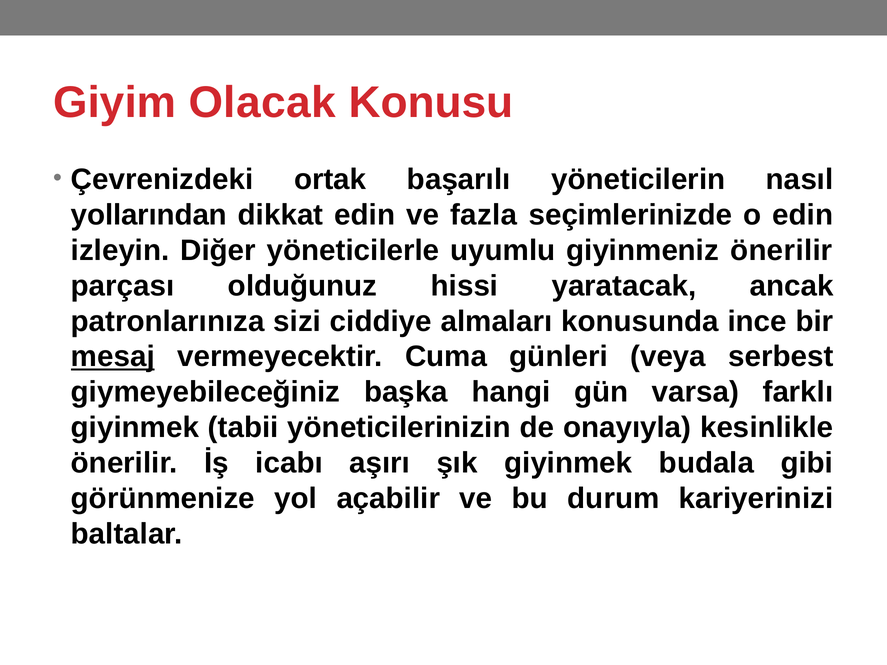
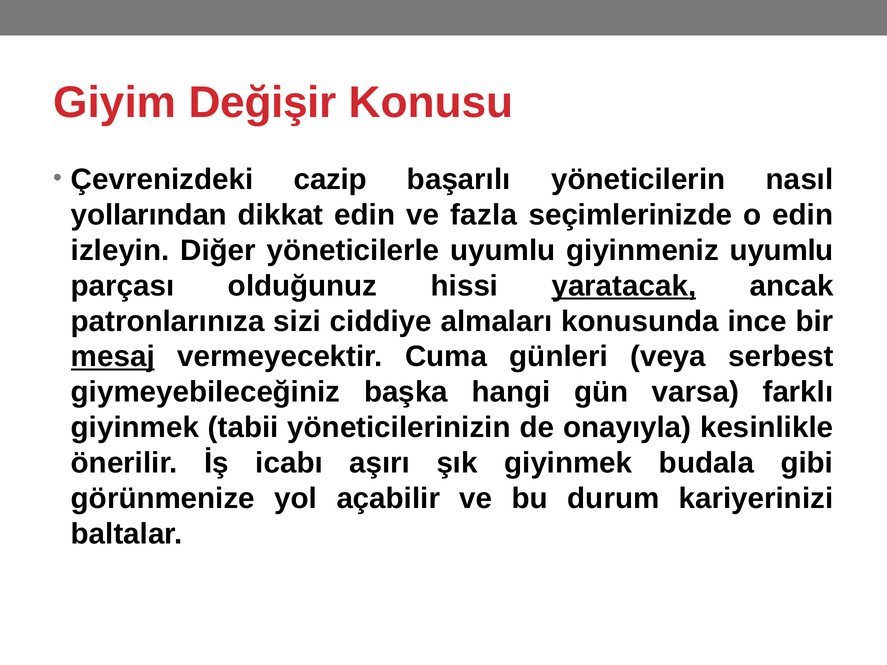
Olacak: Olacak -> Değişir
ortak: ortak -> cazip
giyinmeniz önerilir: önerilir -> uyumlu
yaratacak underline: none -> present
